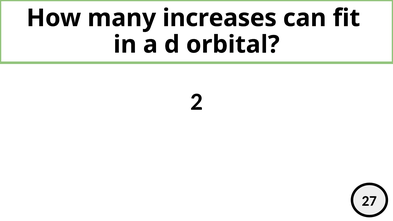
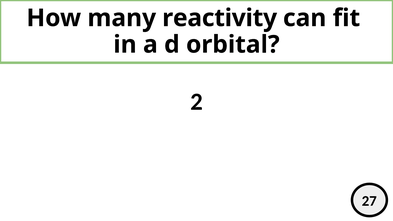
increases: increases -> reactivity
